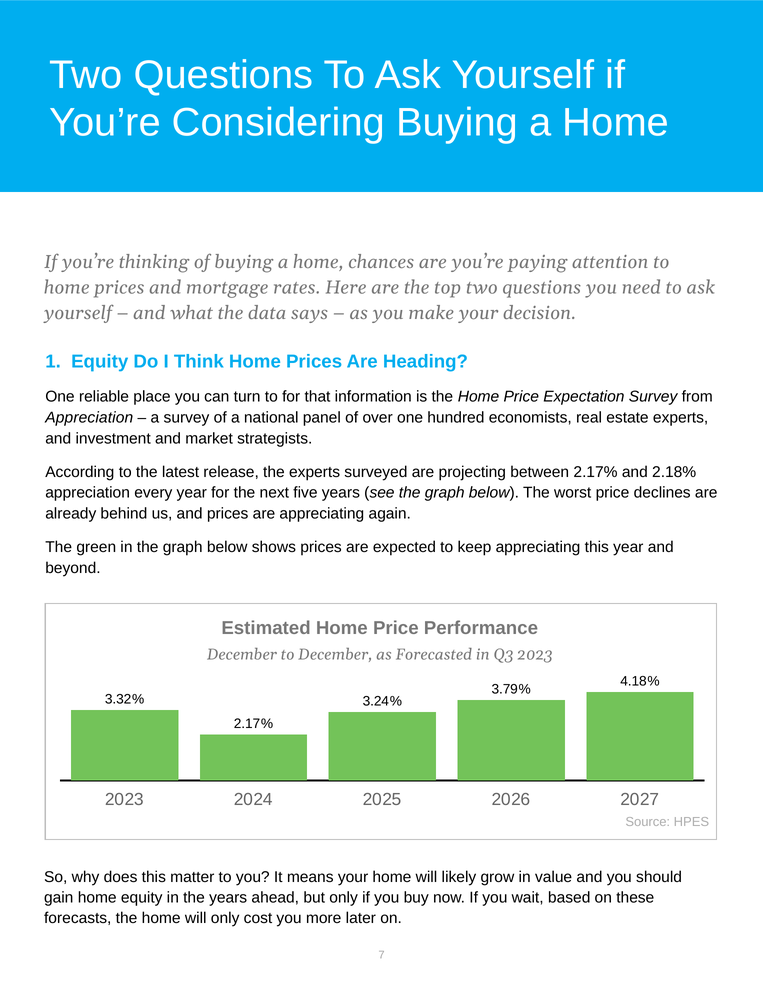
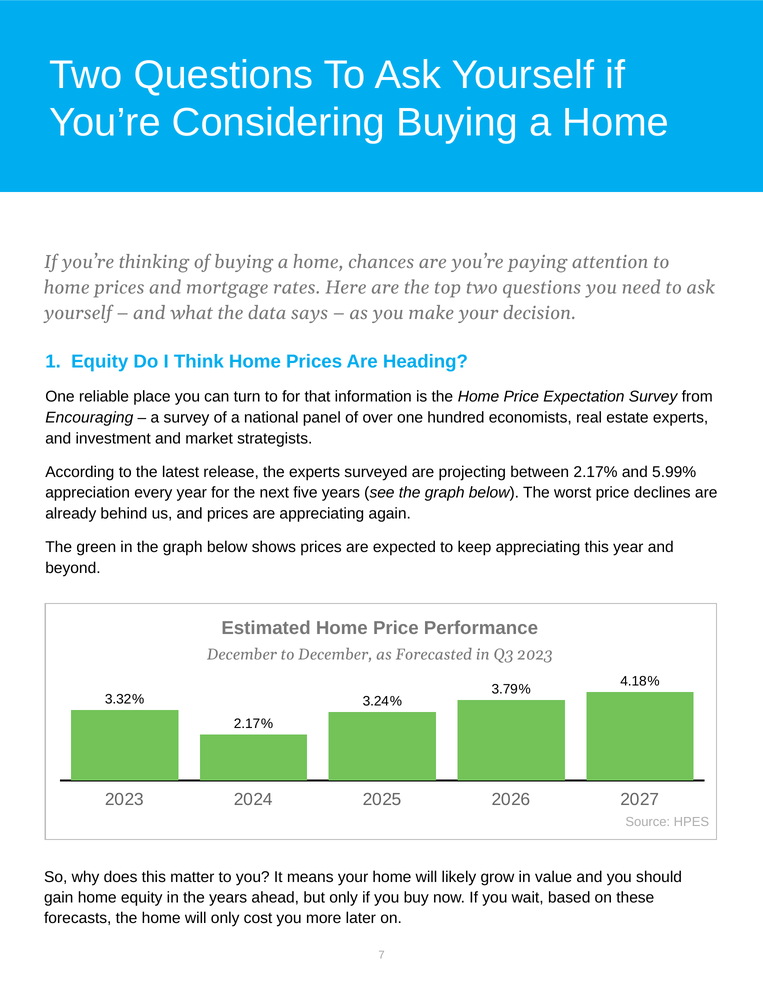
Appreciation at (89, 417): Appreciation -> Encouraging
2.18%: 2.18% -> 5.99%
